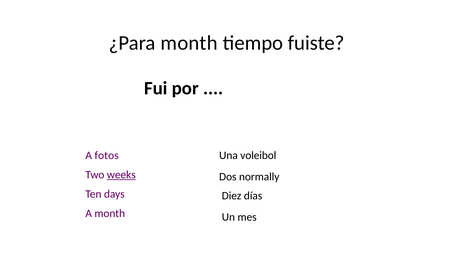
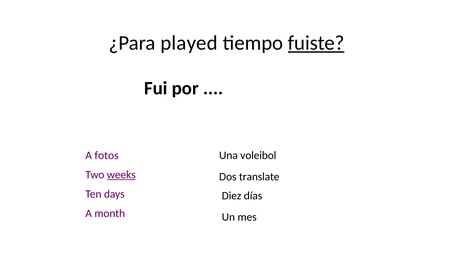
¿Para month: month -> played
fuiste underline: none -> present
normally: normally -> translate
